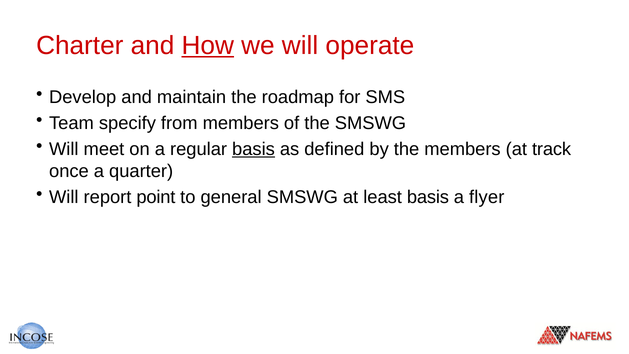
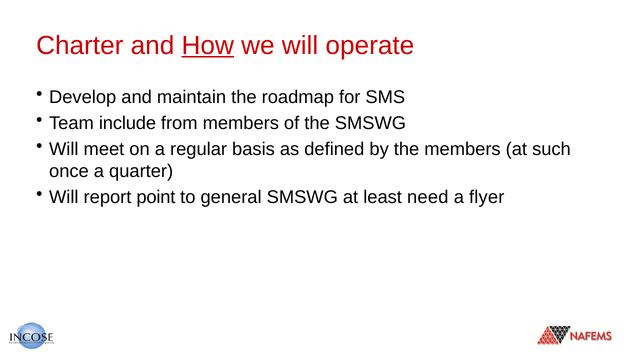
specify: specify -> include
basis at (253, 149) underline: present -> none
track: track -> such
least basis: basis -> need
